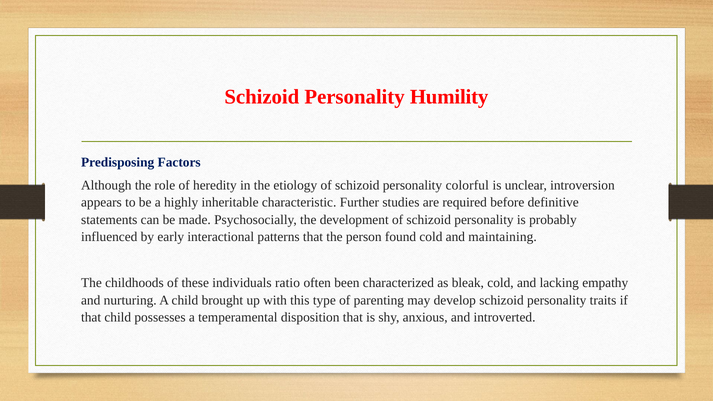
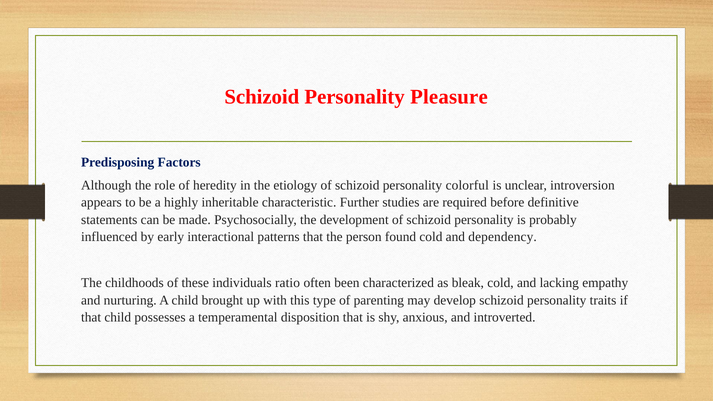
Humility: Humility -> Pleasure
maintaining: maintaining -> dependency
